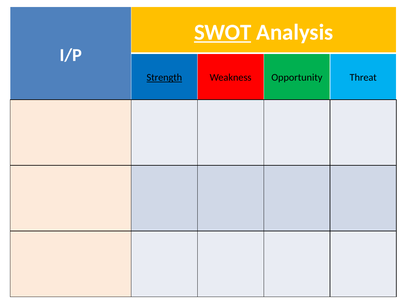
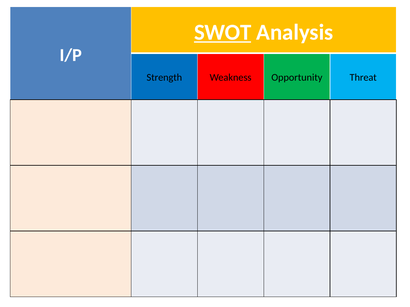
Strength underline: present -> none
